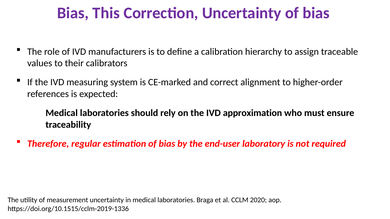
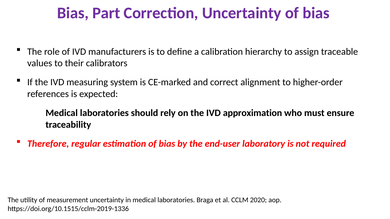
This: This -> Part
